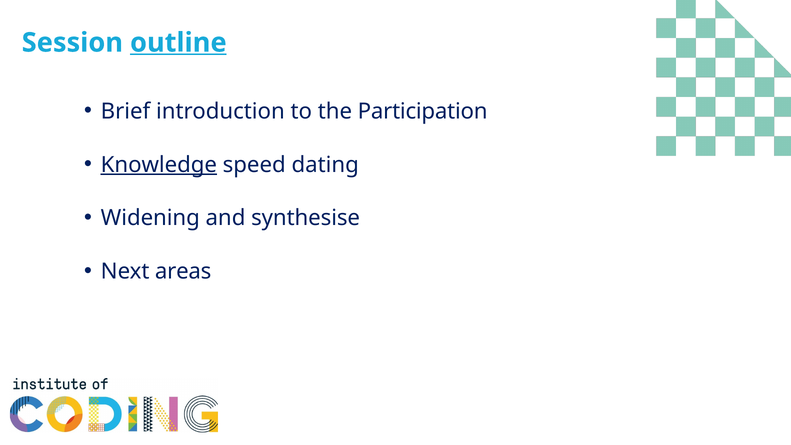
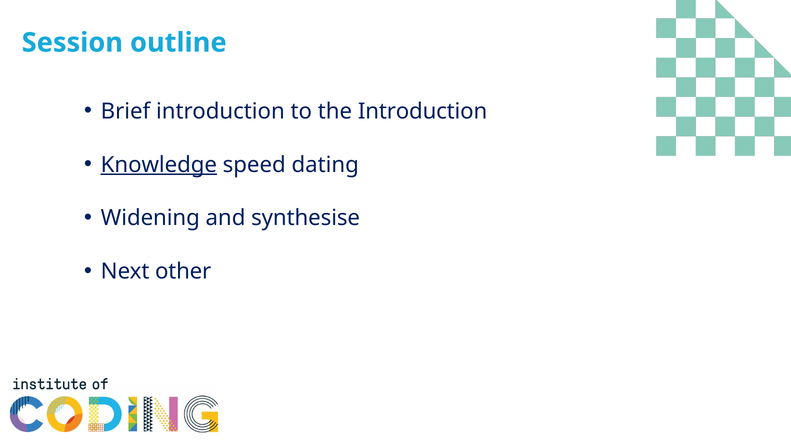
outline underline: present -> none
the Participation: Participation -> Introduction
areas: areas -> other
